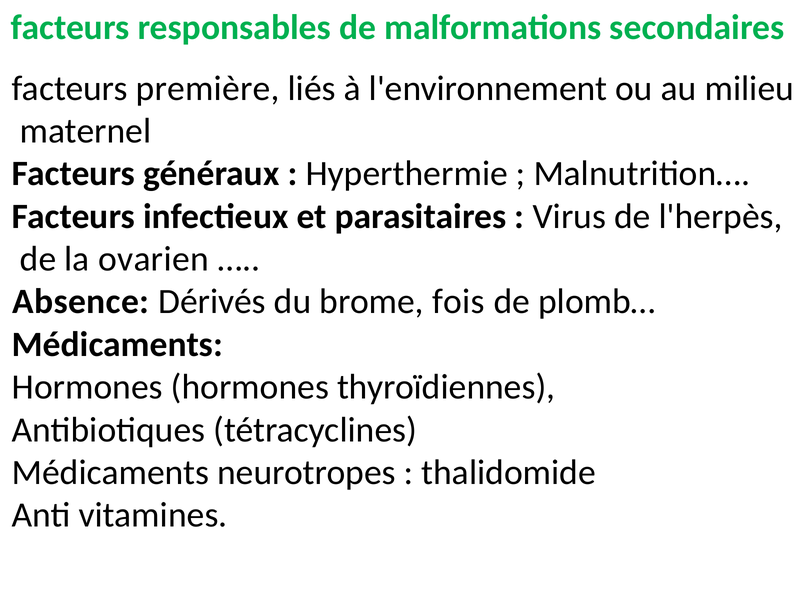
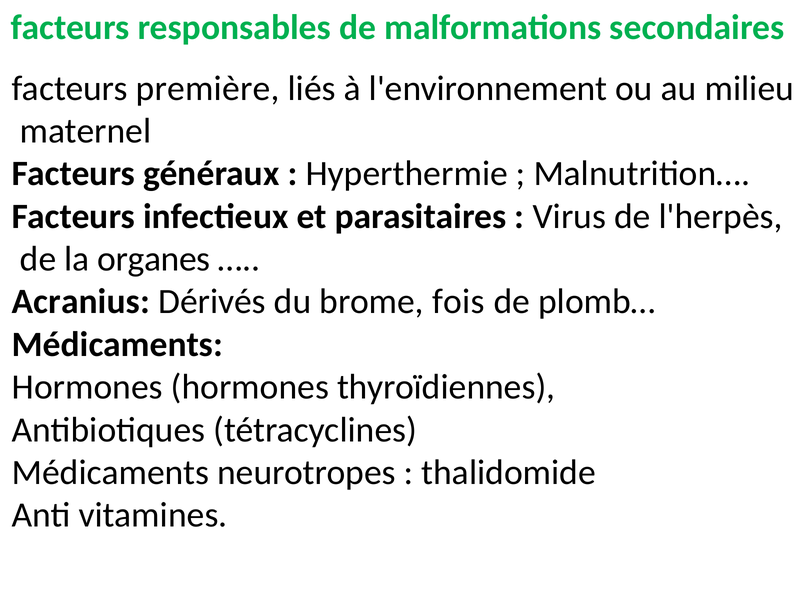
ovarien: ovarien -> organes
Absence: Absence -> Acranius
